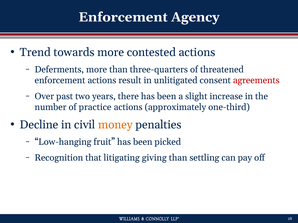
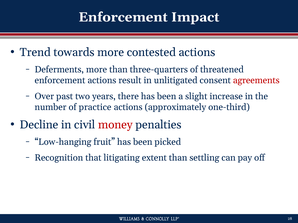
Agency: Agency -> Impact
money colour: orange -> red
giving: giving -> extent
